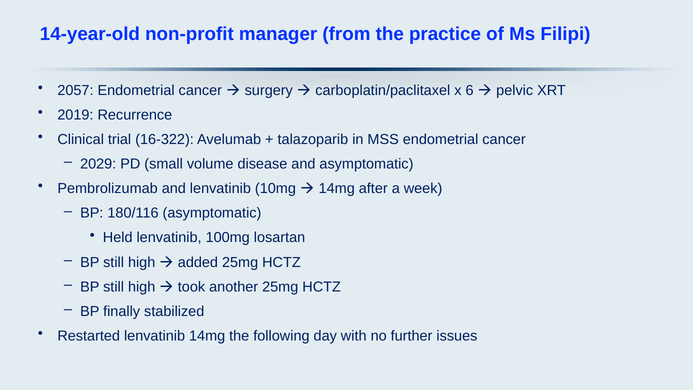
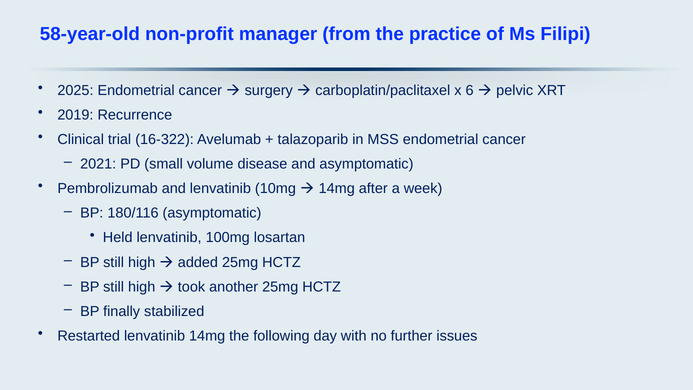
14-year-old: 14-year-old -> 58-year-old
2057: 2057 -> 2025
2029: 2029 -> 2021
